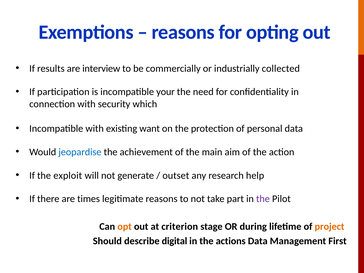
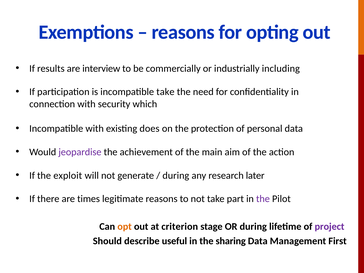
collected: collected -> including
incompatible your: your -> take
want: want -> does
jeopardise colour: blue -> purple
outset at (176, 175): outset -> during
help: help -> later
project colour: orange -> purple
digital: digital -> useful
actions: actions -> sharing
